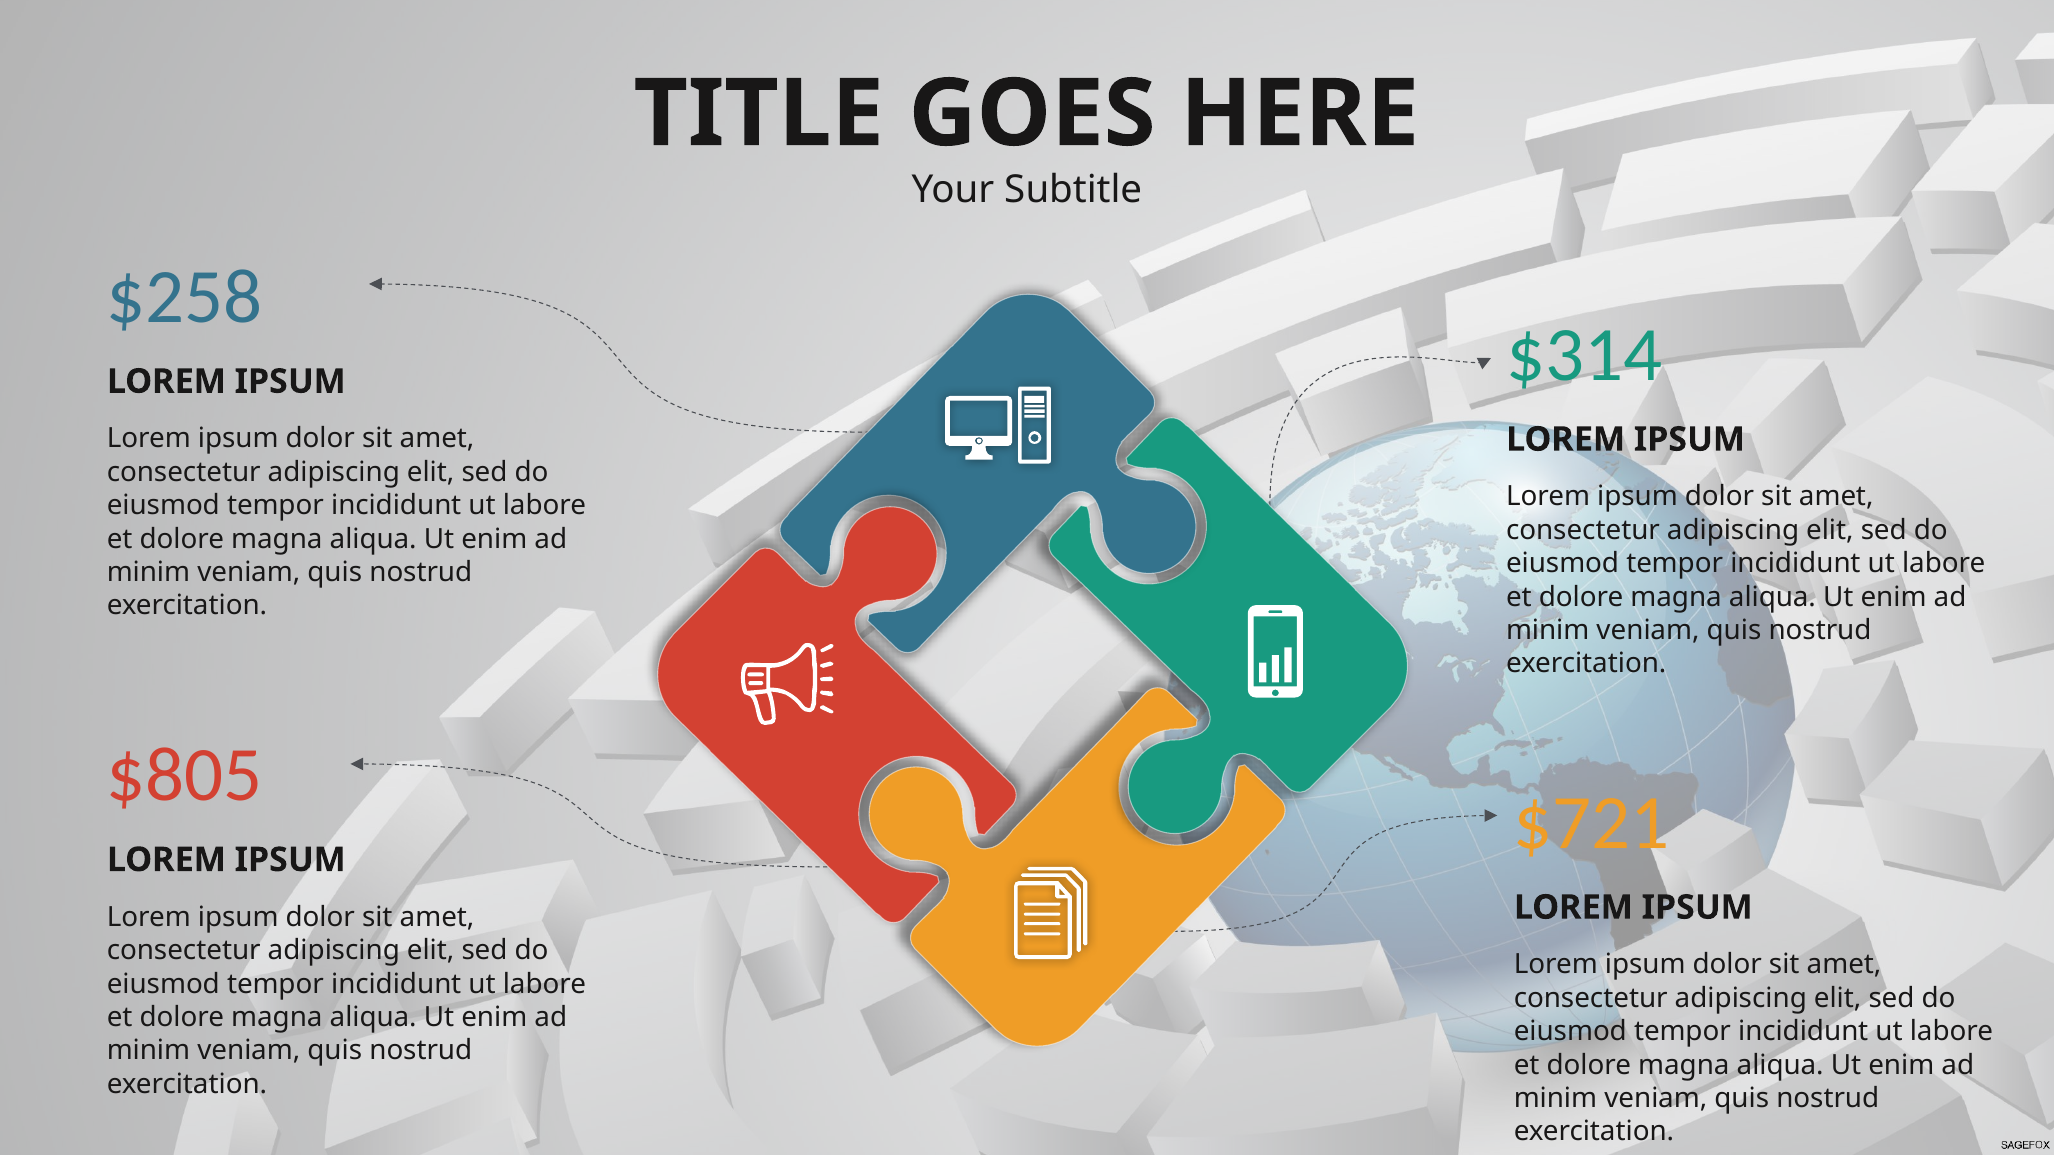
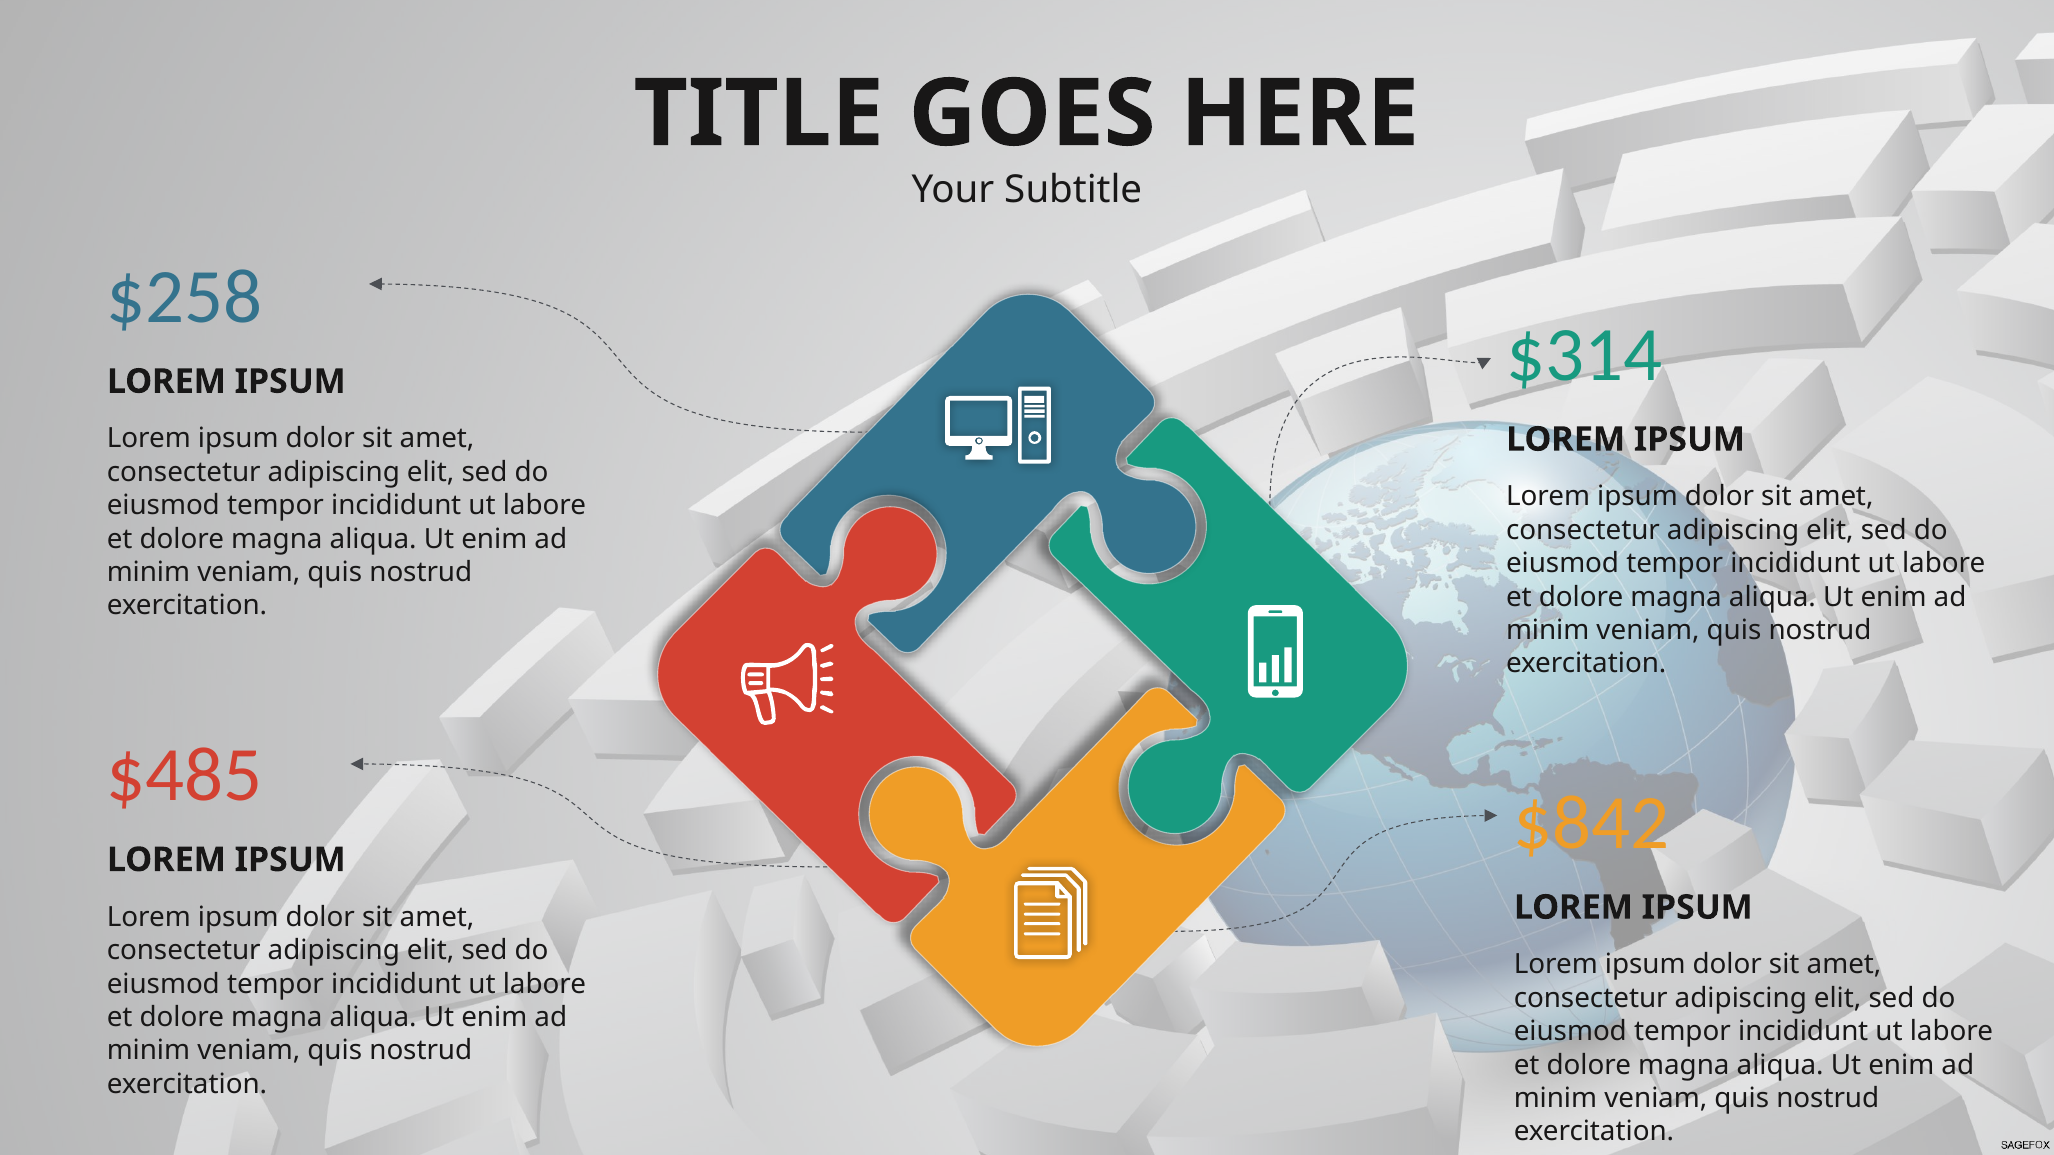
$805: $805 -> $485
$721: $721 -> $842
